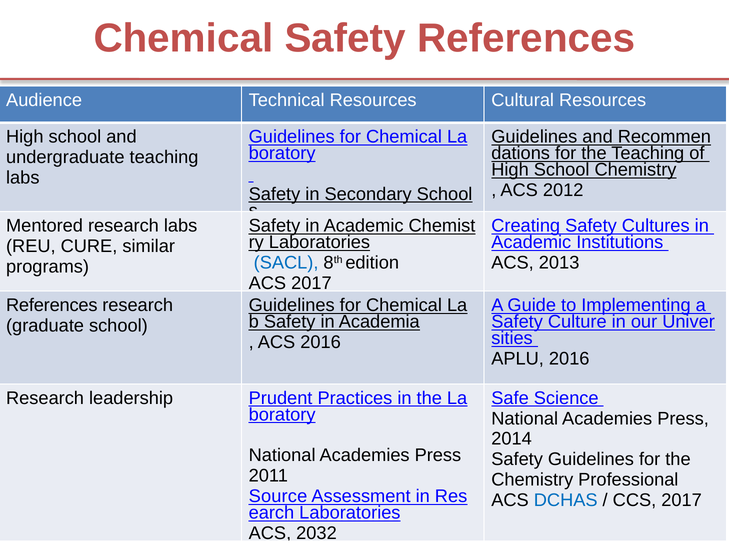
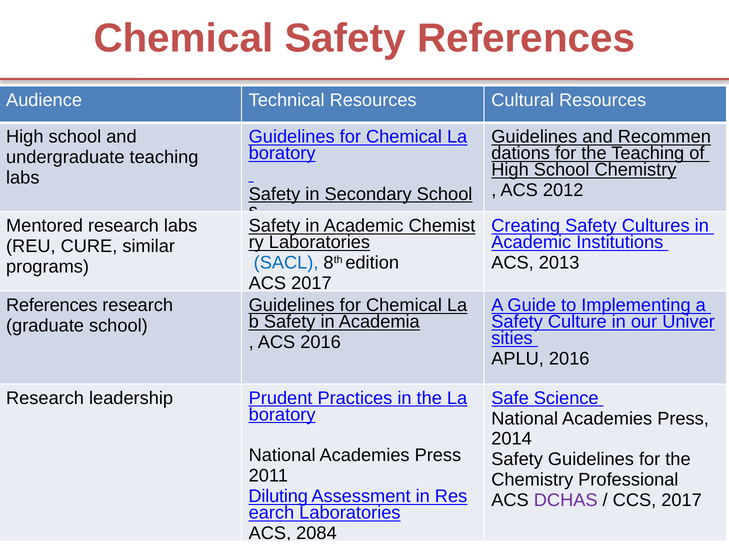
Source: Source -> Diluting
DCHAS colour: blue -> purple
2032: 2032 -> 2084
